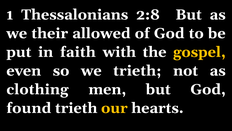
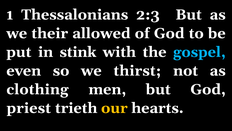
2:8: 2:8 -> 2:3
faith: faith -> stink
gospel colour: yellow -> light blue
we trieth: trieth -> thirst
found: found -> priest
